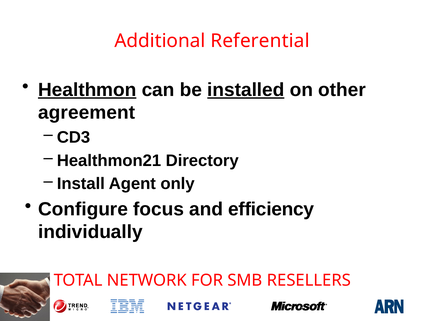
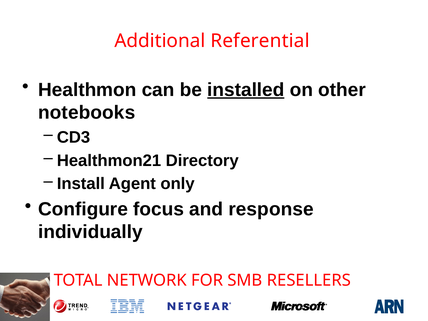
Healthmon underline: present -> none
agreement: agreement -> notebooks
efficiency: efficiency -> response
